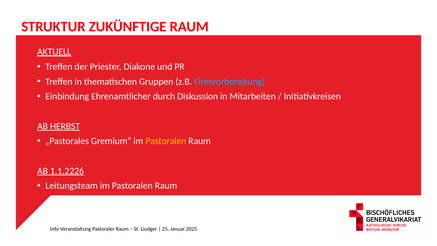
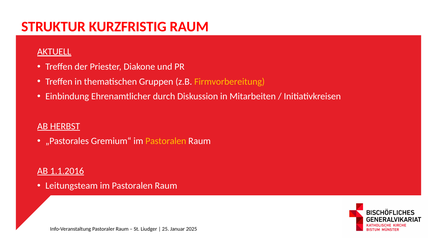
ZUKÜNFTIGE: ZUKÜNFTIGE -> KURZFRISTIG
Firmvorbereitung colour: light blue -> yellow
1.1.2226: 1.1.2226 -> 1.1.2016
